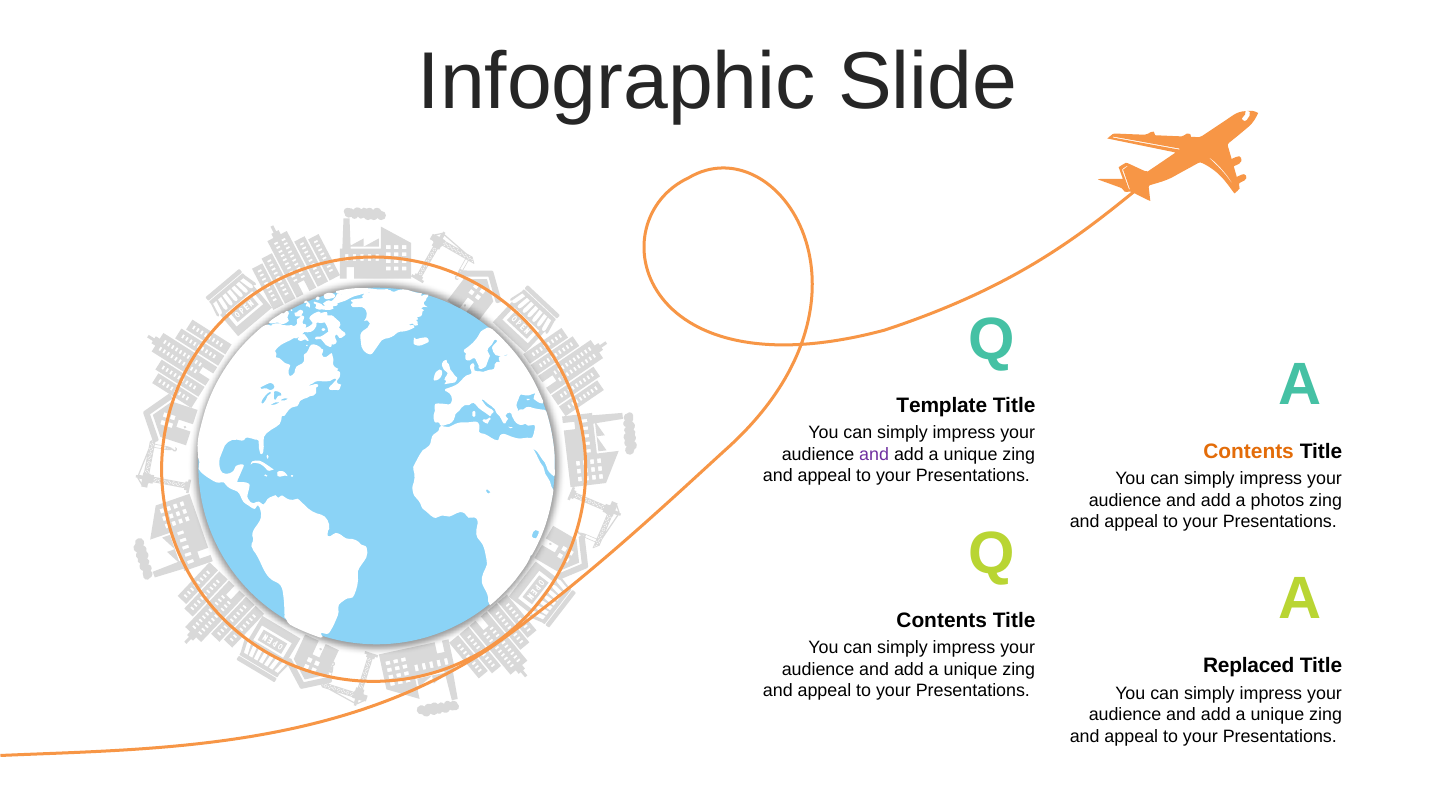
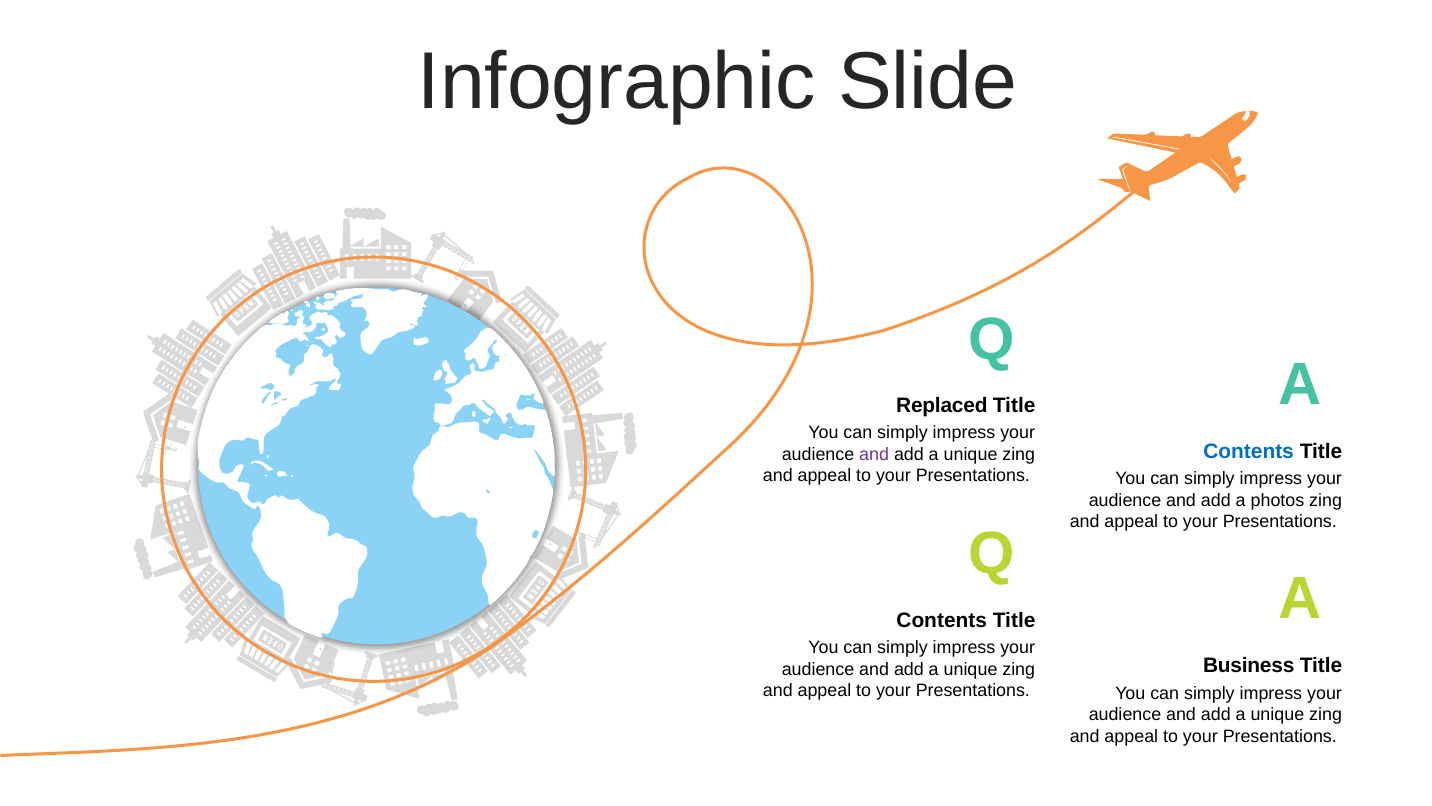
Template: Template -> Replaced
Contents at (1249, 451) colour: orange -> blue
Replaced: Replaced -> Business
